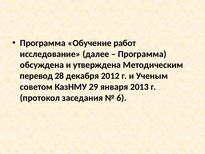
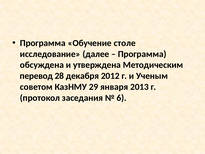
работ: работ -> столе
